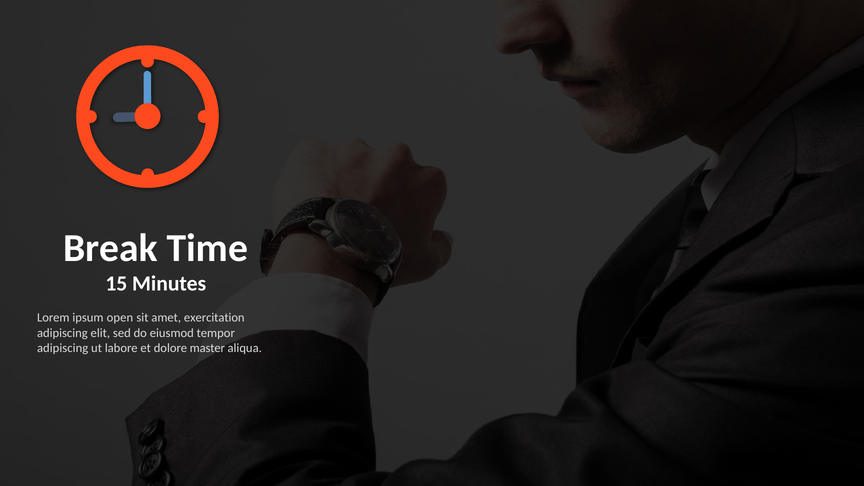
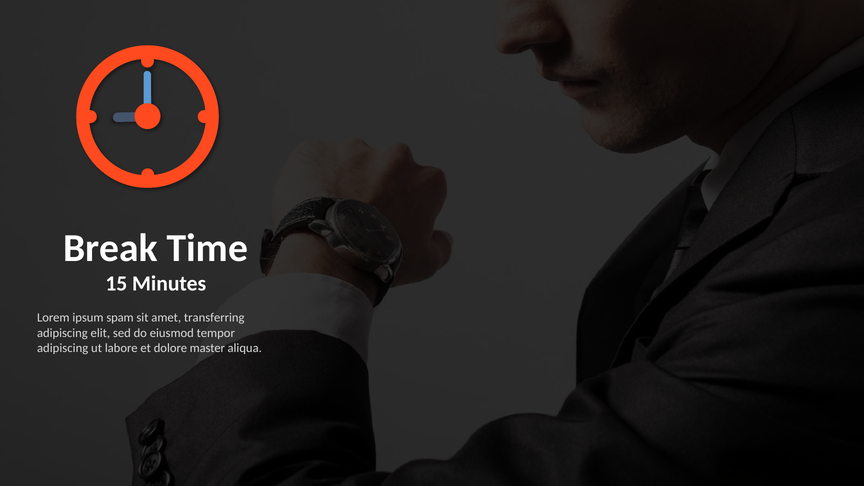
open: open -> spam
exercitation: exercitation -> transferring
